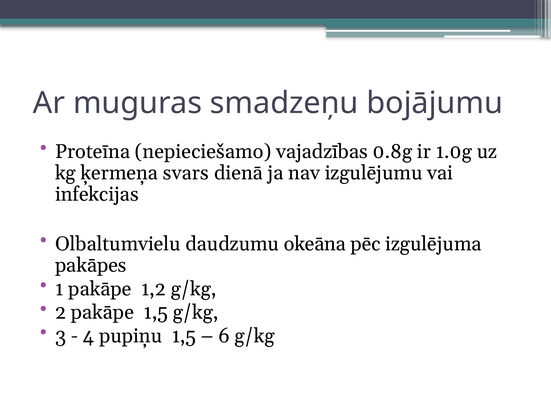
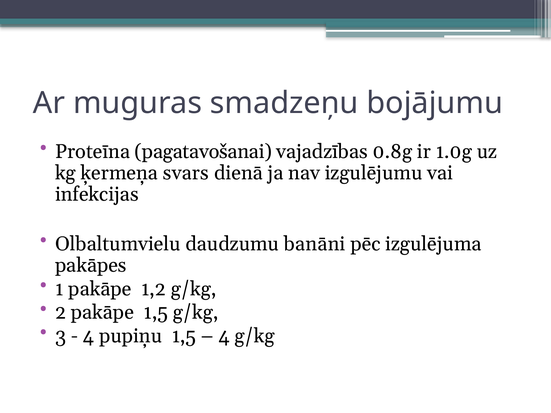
nepieciešamo: nepieciešamo -> pagatavošanai
okeāna: okeāna -> banāni
6 at (224, 336): 6 -> 4
